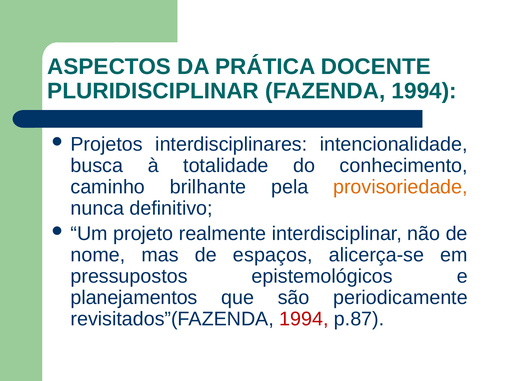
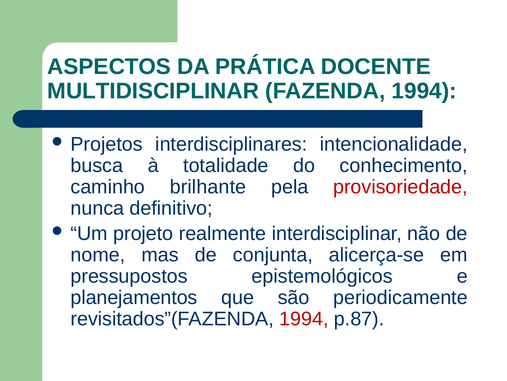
PLURIDISCIPLINAR: PLURIDISCIPLINAR -> MULTIDISCIPLINAR
provisoriedade colour: orange -> red
espaços: espaços -> conjunta
